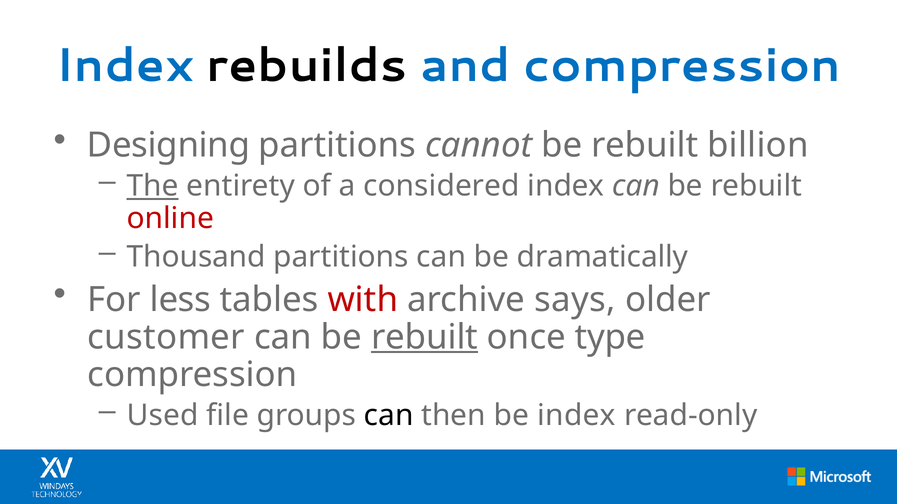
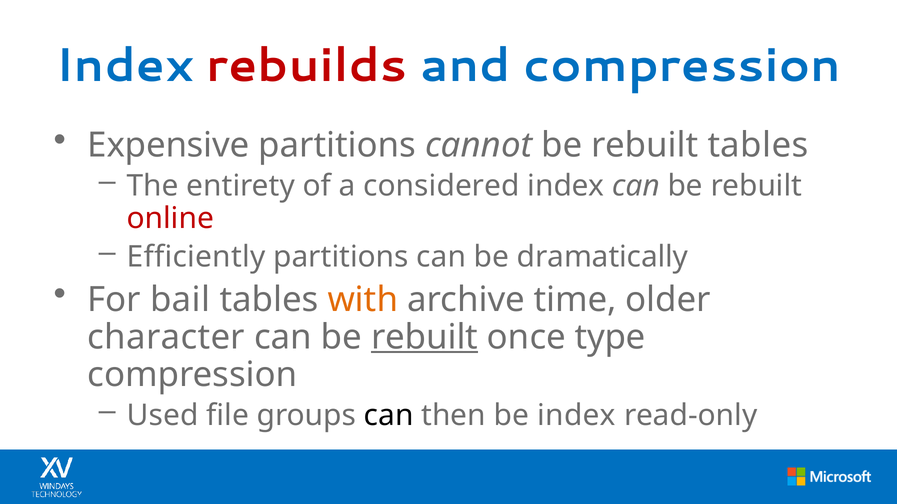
rebuilds colour: black -> red
Designing: Designing -> Expensive
rebuilt billion: billion -> tables
The underline: present -> none
Thousand: Thousand -> Efficiently
less: less -> bail
with colour: red -> orange
says: says -> time
customer: customer -> character
